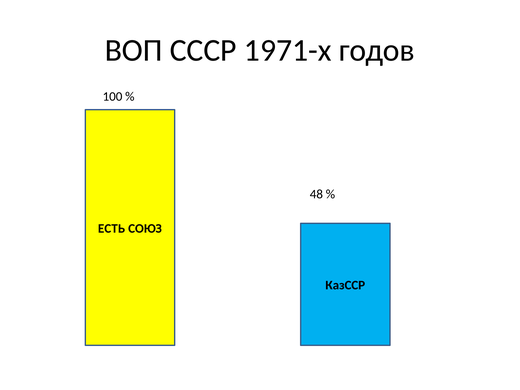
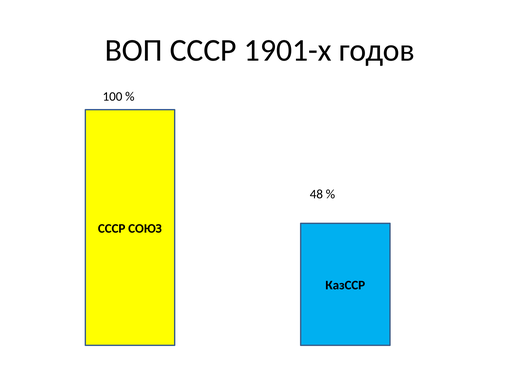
1971-х: 1971-х -> 1901-х
ЕСТЬ at (112, 228): ЕСТЬ -> СССР
